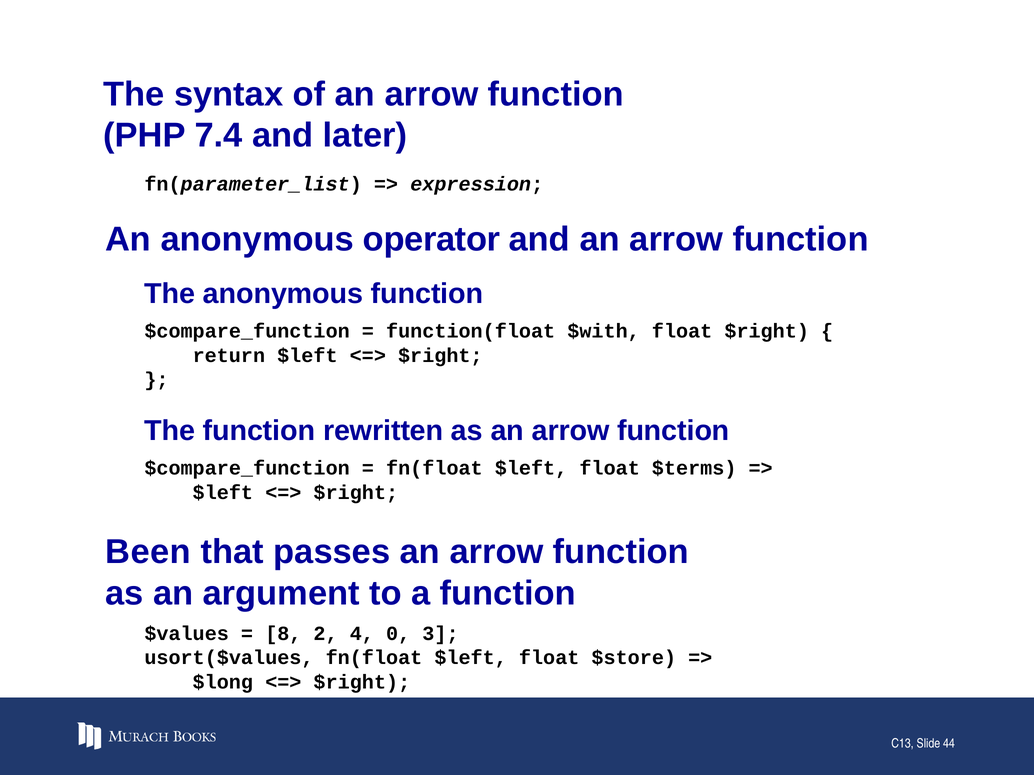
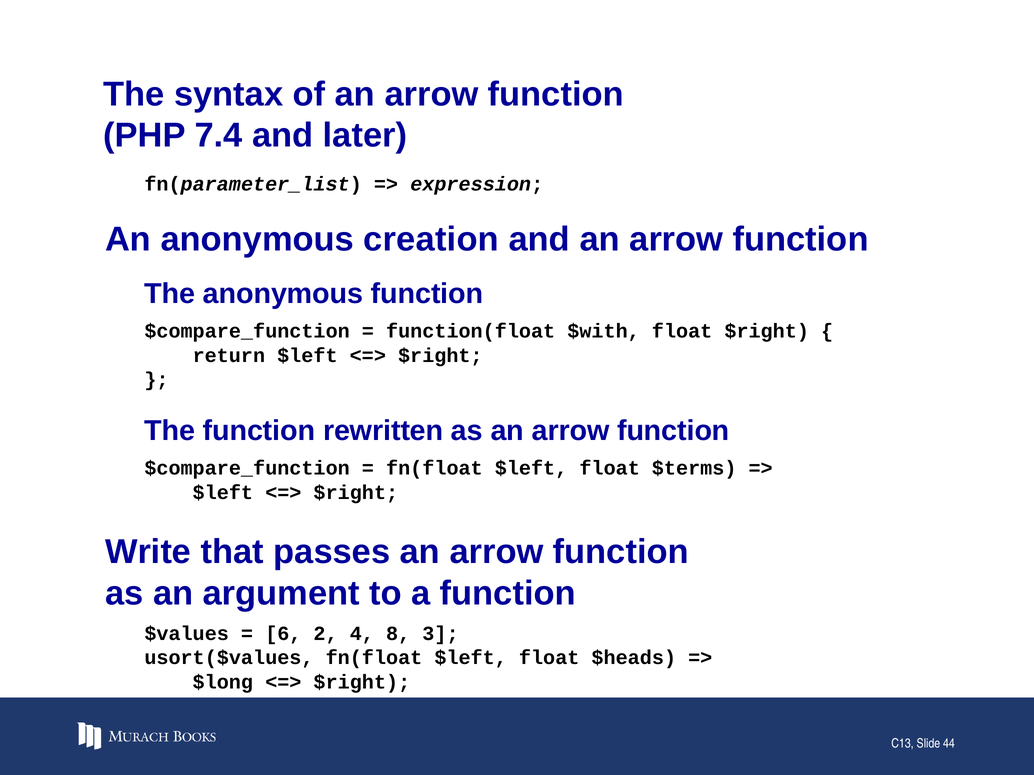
operator: operator -> creation
Been: Been -> Write
8: 8 -> 6
0: 0 -> 8
$store: $store -> $heads
